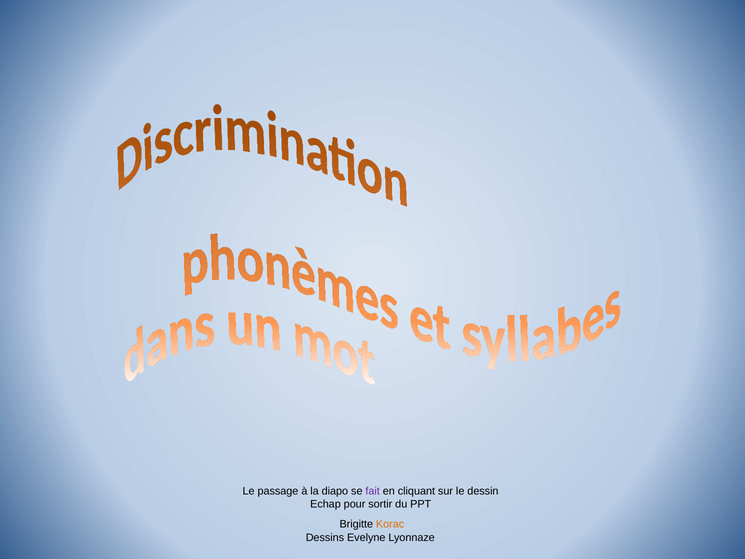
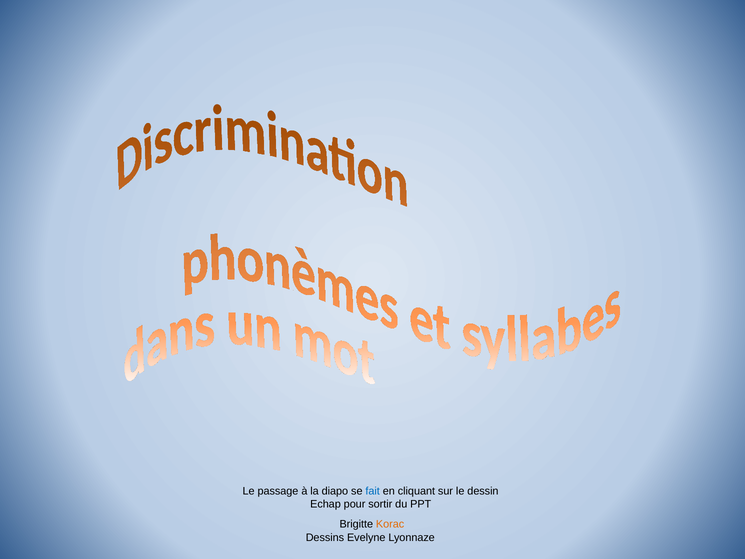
fait colour: purple -> blue
